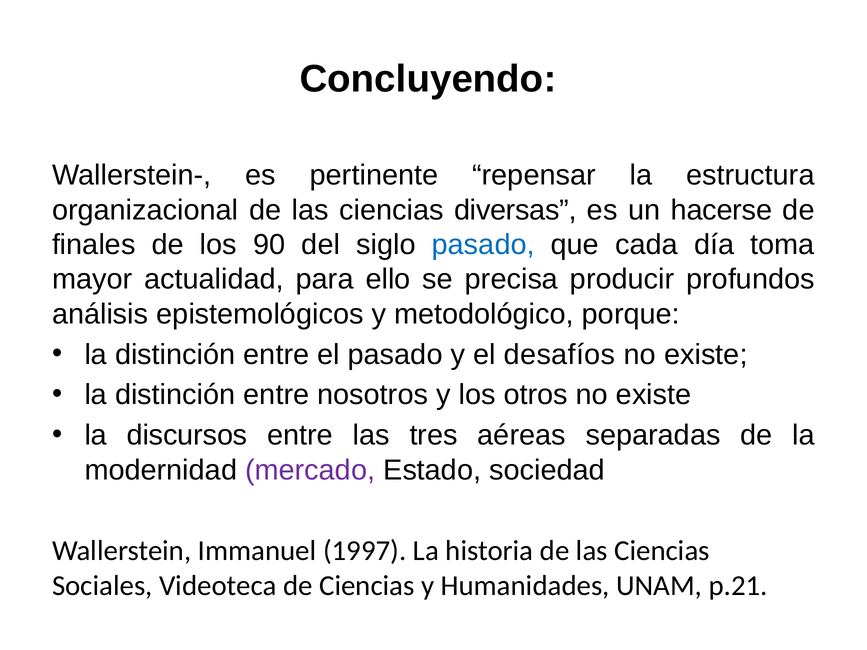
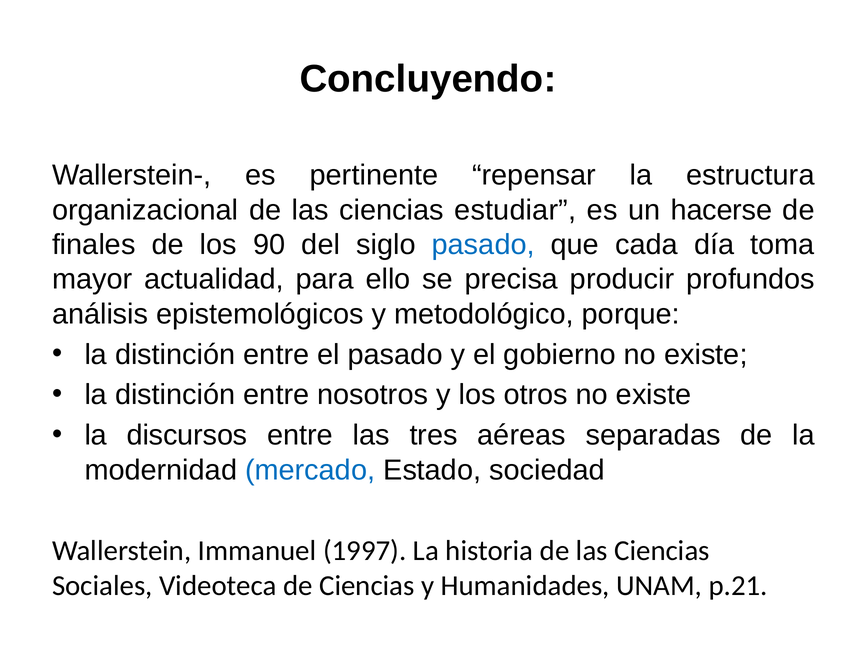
ciencias diversas: diversas -> estudiar
desafíos: desafíos -> gobierno
mercado colour: purple -> blue
